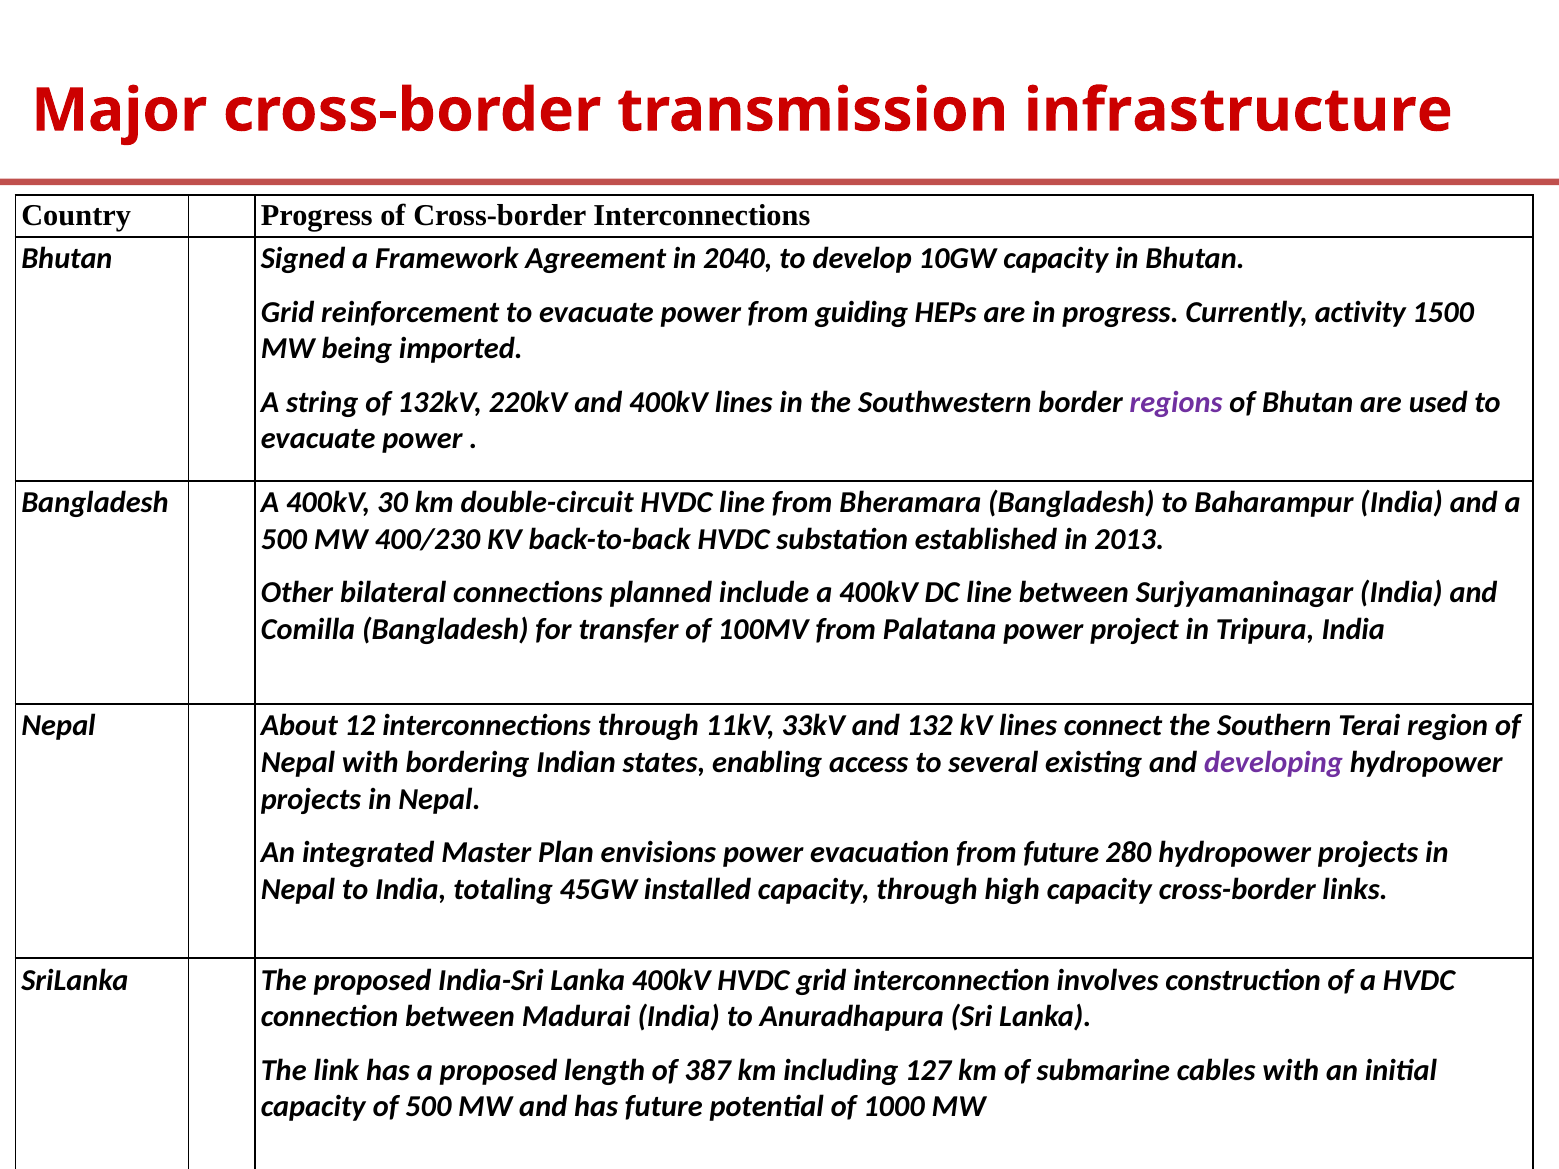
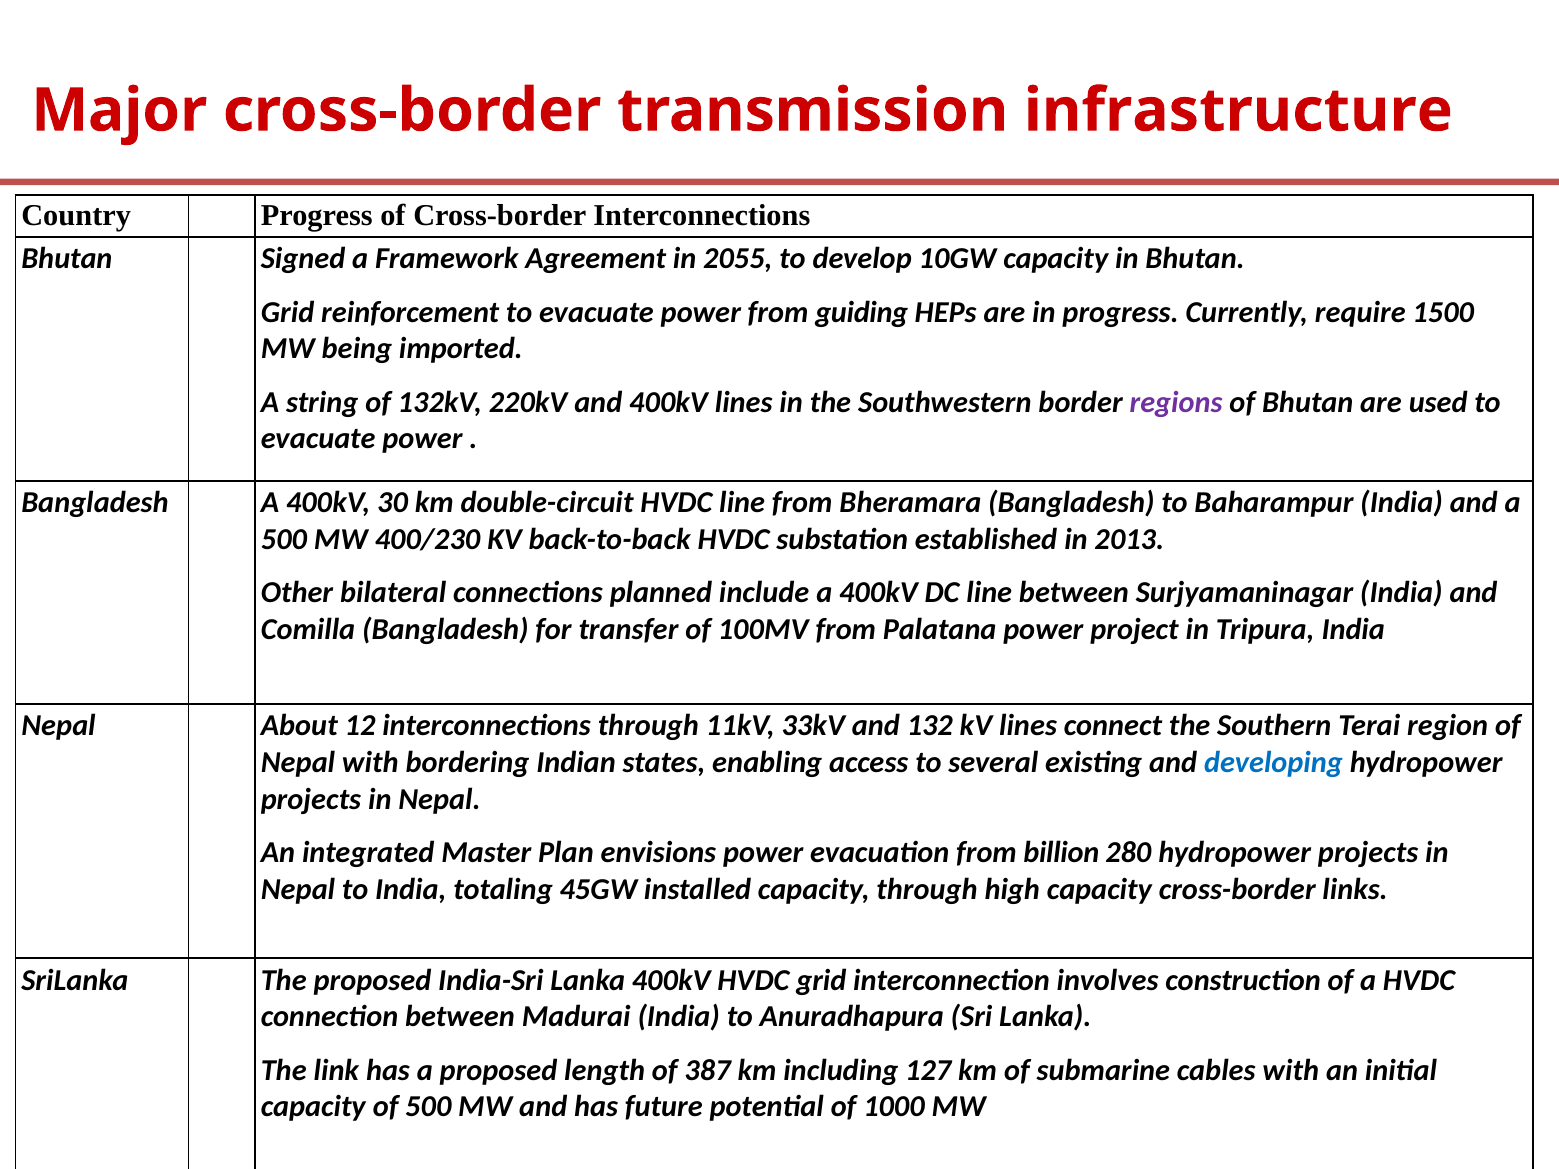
2040: 2040 -> 2055
activity: activity -> require
developing colour: purple -> blue
from future: future -> billion
